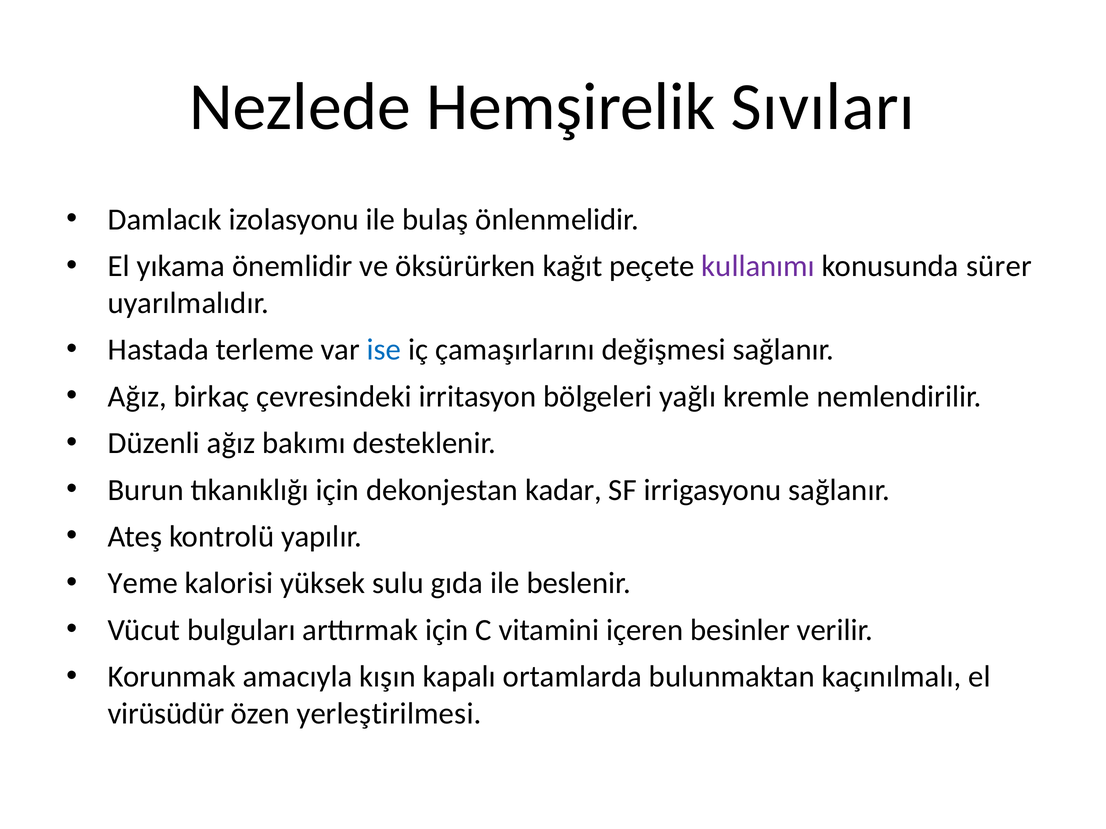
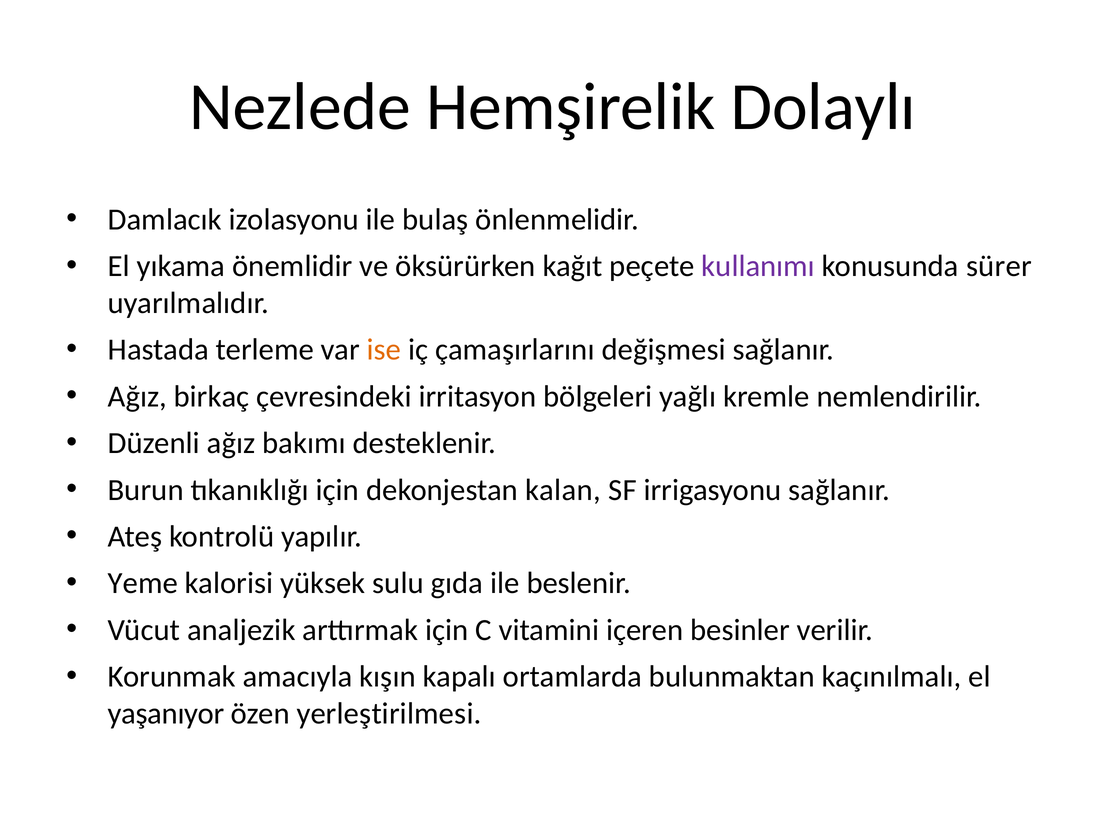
Sıvıları: Sıvıları -> Dolaylı
ise colour: blue -> orange
kadar: kadar -> kalan
bulguları: bulguları -> analjezik
virüsüdür: virüsüdür -> yaşanıyor
